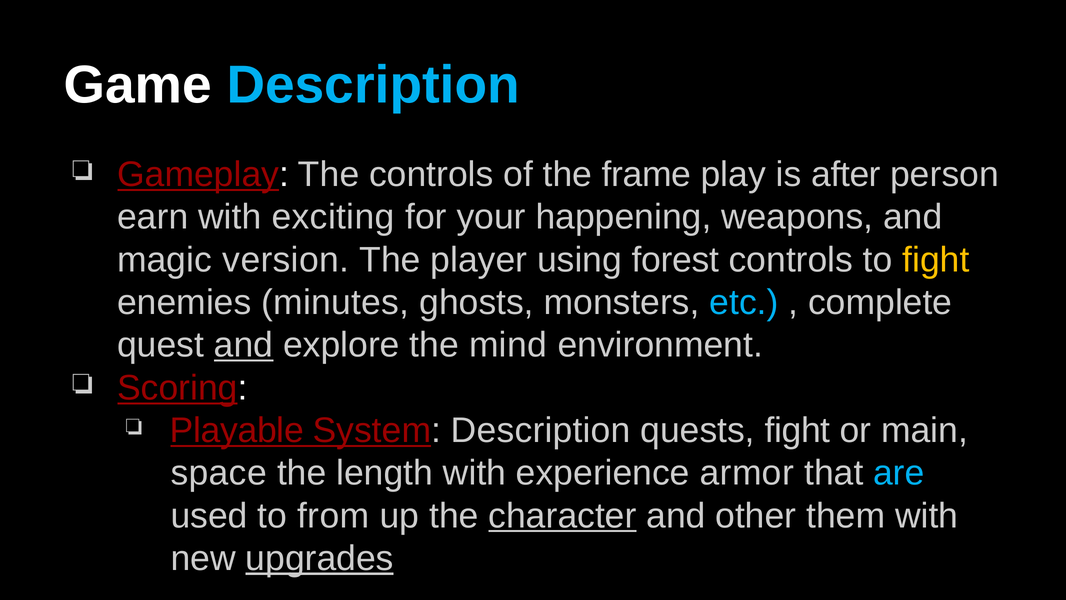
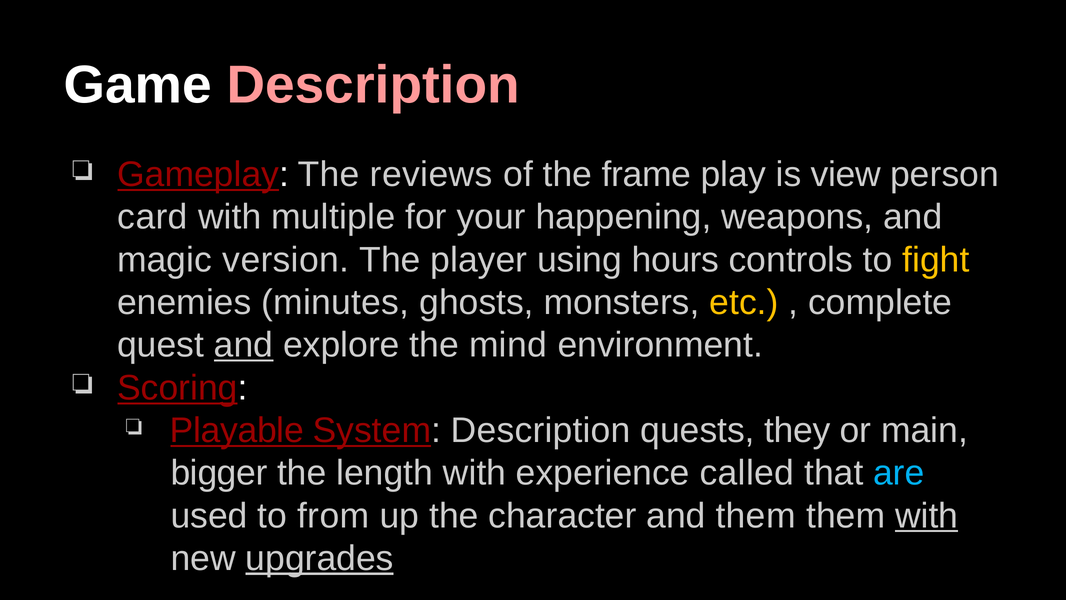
Description at (373, 85) colour: light blue -> pink
The controls: controls -> reviews
after: after -> view
earn: earn -> card
exciting: exciting -> multiple
forest: forest -> hours
etc colour: light blue -> yellow
quests fight: fight -> they
space: space -> bigger
armor: armor -> called
character underline: present -> none
and other: other -> them
with at (927, 516) underline: none -> present
